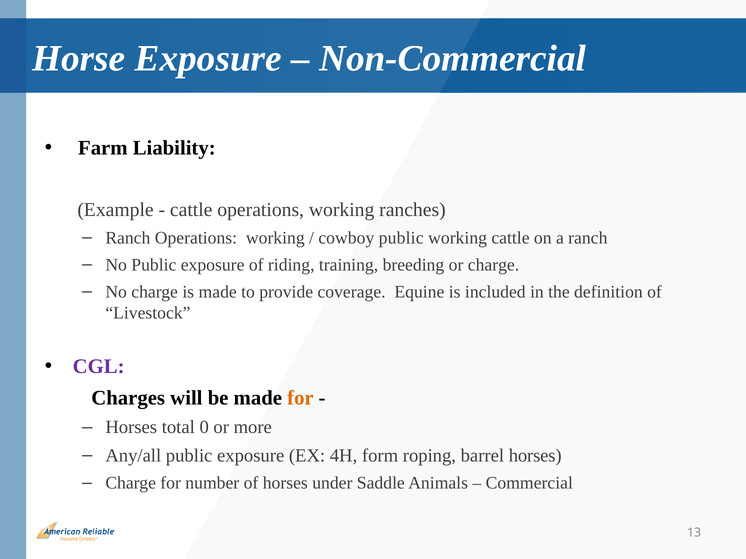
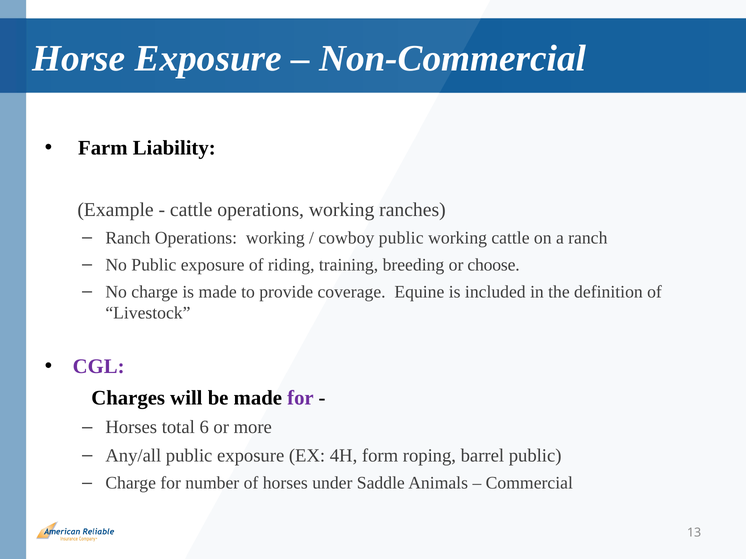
or charge: charge -> choose
for at (300, 398) colour: orange -> purple
0: 0 -> 6
barrel horses: horses -> public
